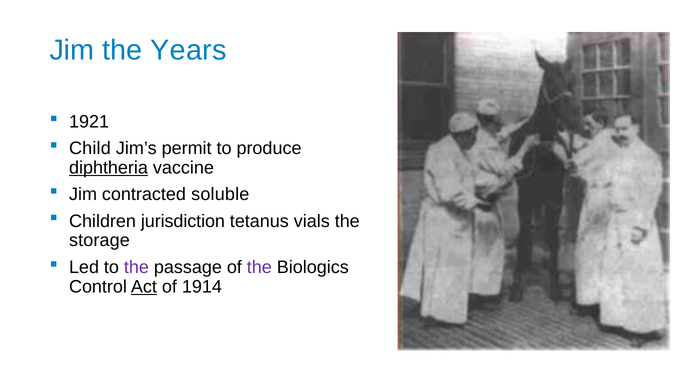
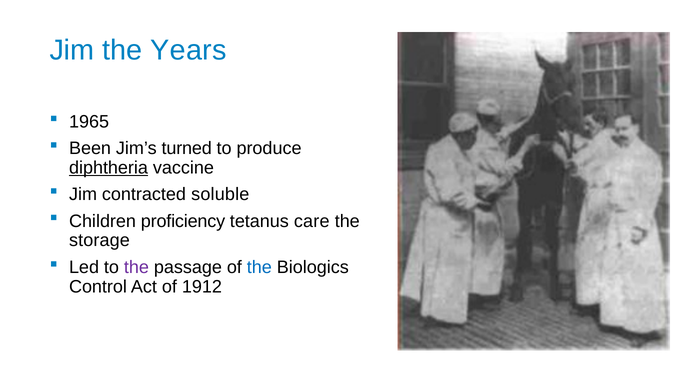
1921: 1921 -> 1965
Child: Child -> Been
permit: permit -> turned
jurisdiction: jurisdiction -> proficiency
vials: vials -> care
the at (259, 267) colour: purple -> blue
Act underline: present -> none
1914: 1914 -> 1912
